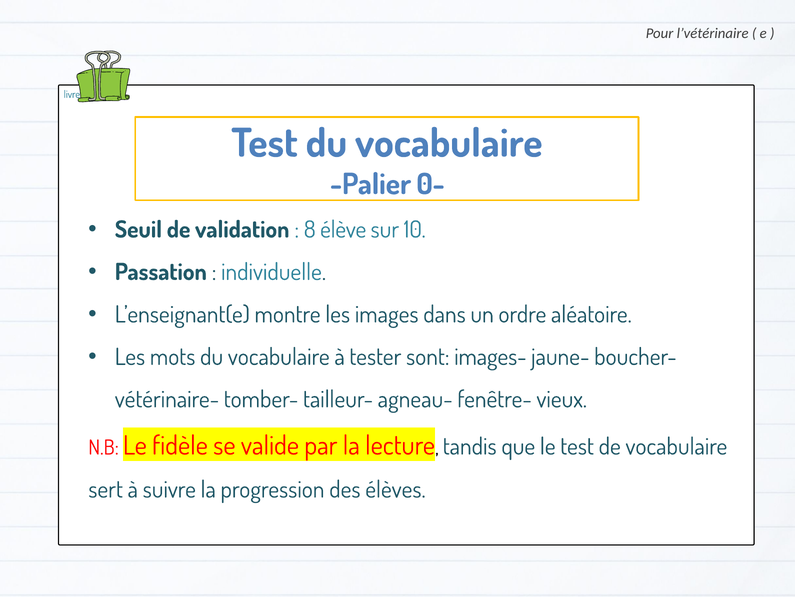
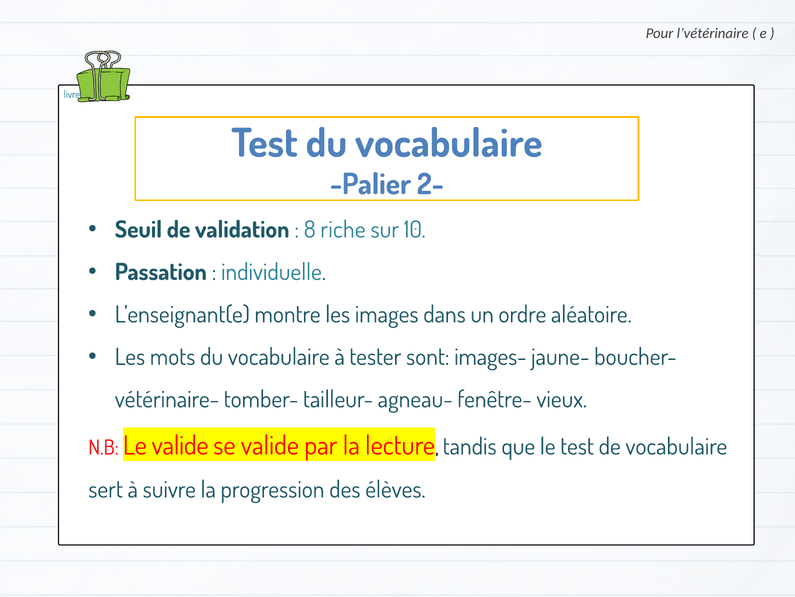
0-: 0- -> 2-
élève: élève -> riche
Le fidèle: fidèle -> valide
